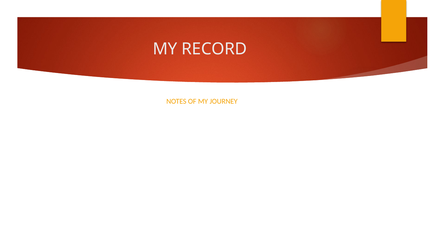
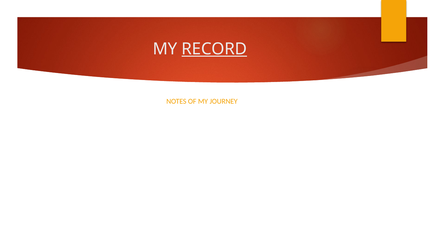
RECORD underline: none -> present
